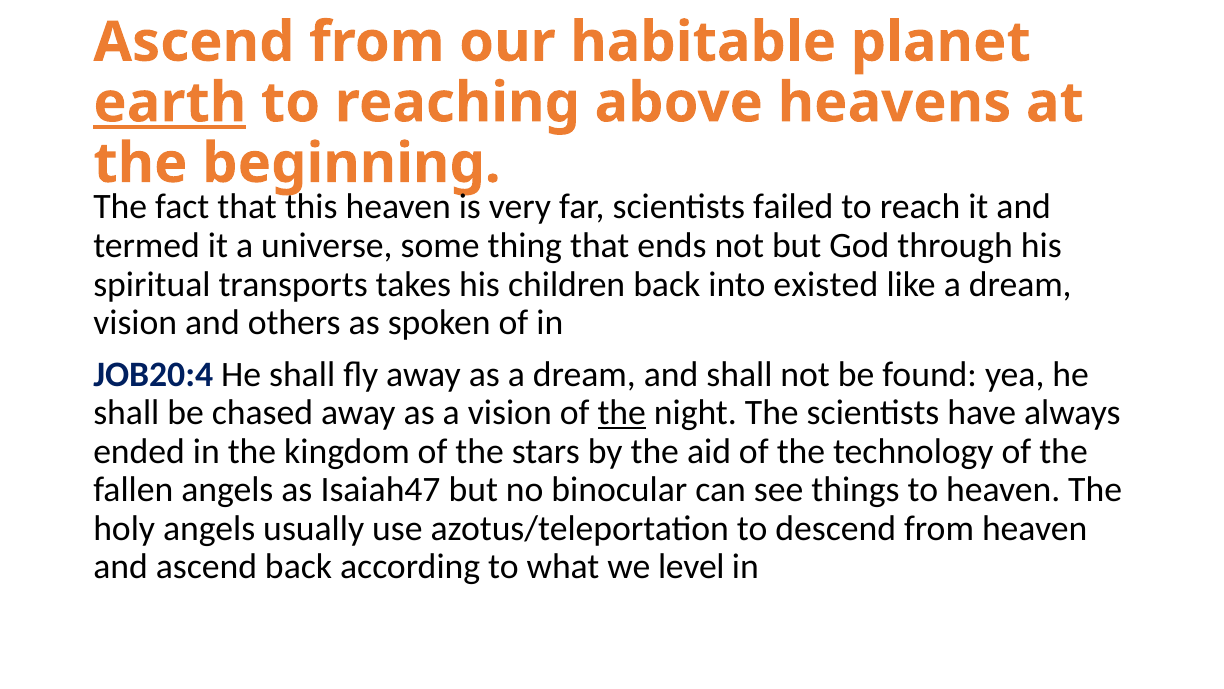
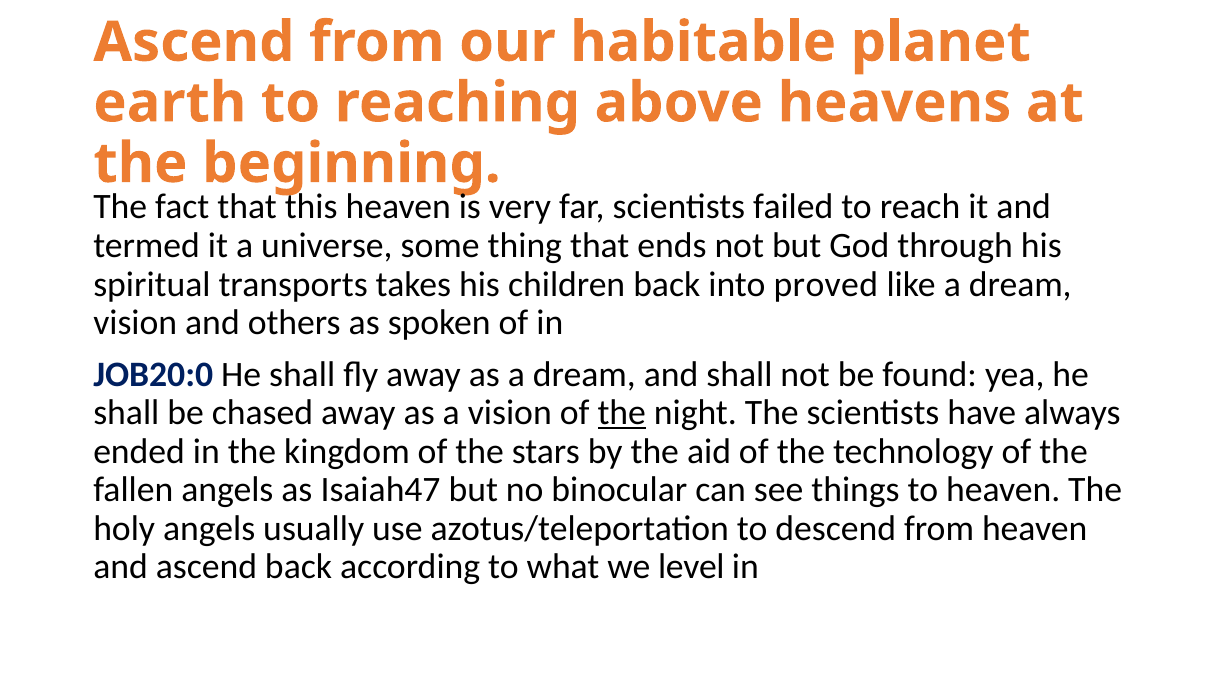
earth underline: present -> none
existed: existed -> proved
JOB20:4: JOB20:4 -> JOB20:0
